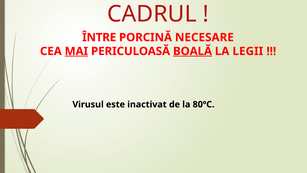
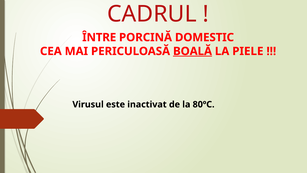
NECESARE: NECESARE -> DOMESTIC
MAI underline: present -> none
LEGII: LEGII -> PIELE
